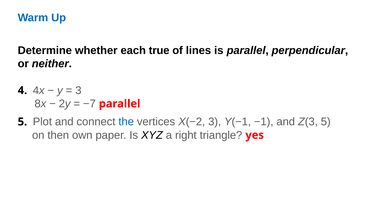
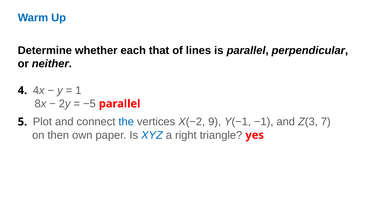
true: true -> that
3 at (78, 91): 3 -> 1
−7: −7 -> −5
X(−2 3: 3 -> 9
Z(3 5: 5 -> 7
XYZ colour: black -> blue
